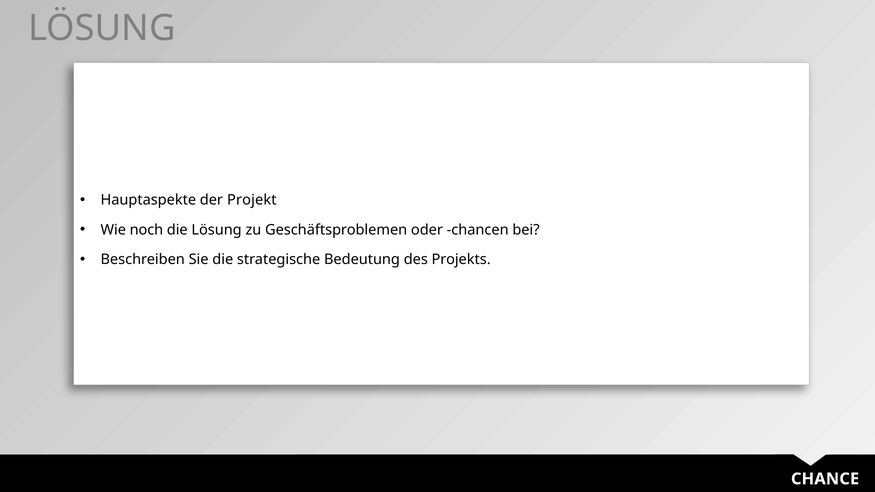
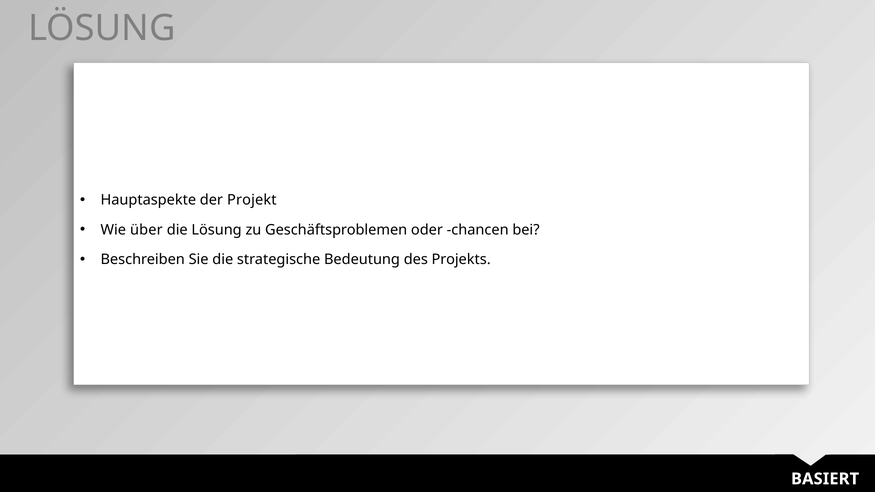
noch: noch -> über
CHANCE: CHANCE -> BASIERT
